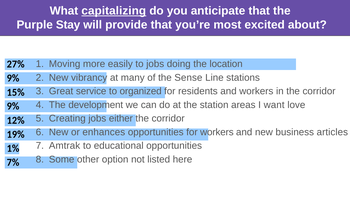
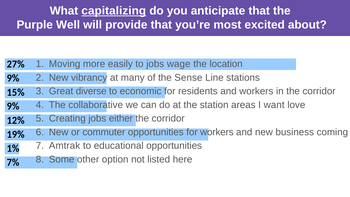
Stay: Stay -> Well
doing: doing -> wage
service: service -> diverse
organized: organized -> economic
development: development -> collaborative
enhances: enhances -> commuter
articles: articles -> coming
